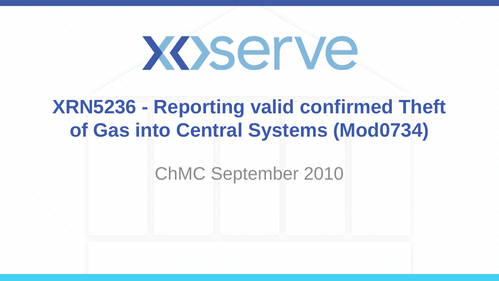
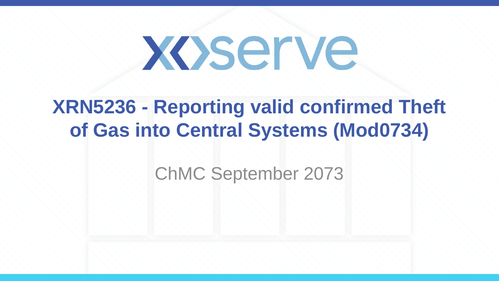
2010: 2010 -> 2073
